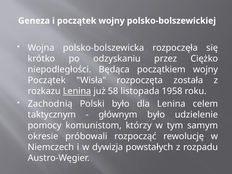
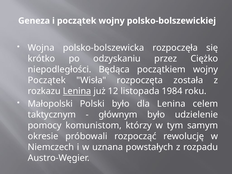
58: 58 -> 12
1958: 1958 -> 1984
Zachodnią: Zachodnią -> Małopolski
dywizja: dywizja -> uznana
